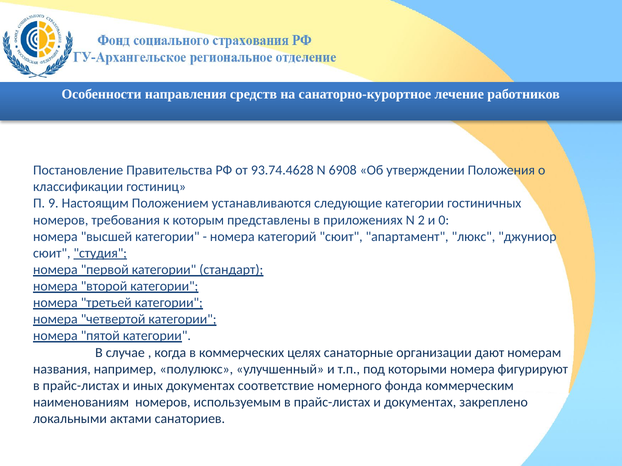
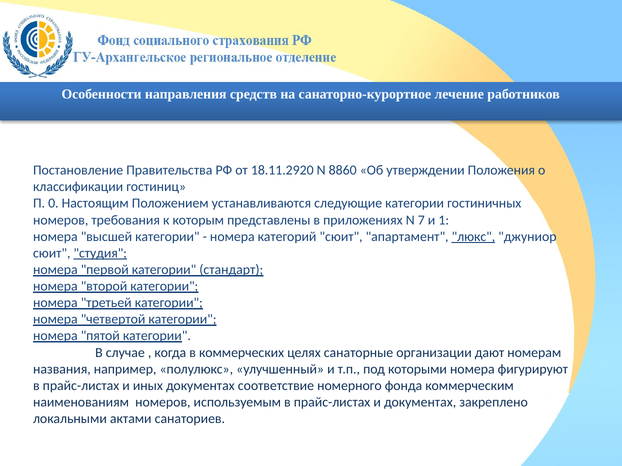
93.74.4628: 93.74.4628 -> 18.11.2920
6908: 6908 -> 8860
9: 9 -> 0
2: 2 -> 7
0: 0 -> 1
люкс underline: none -> present
